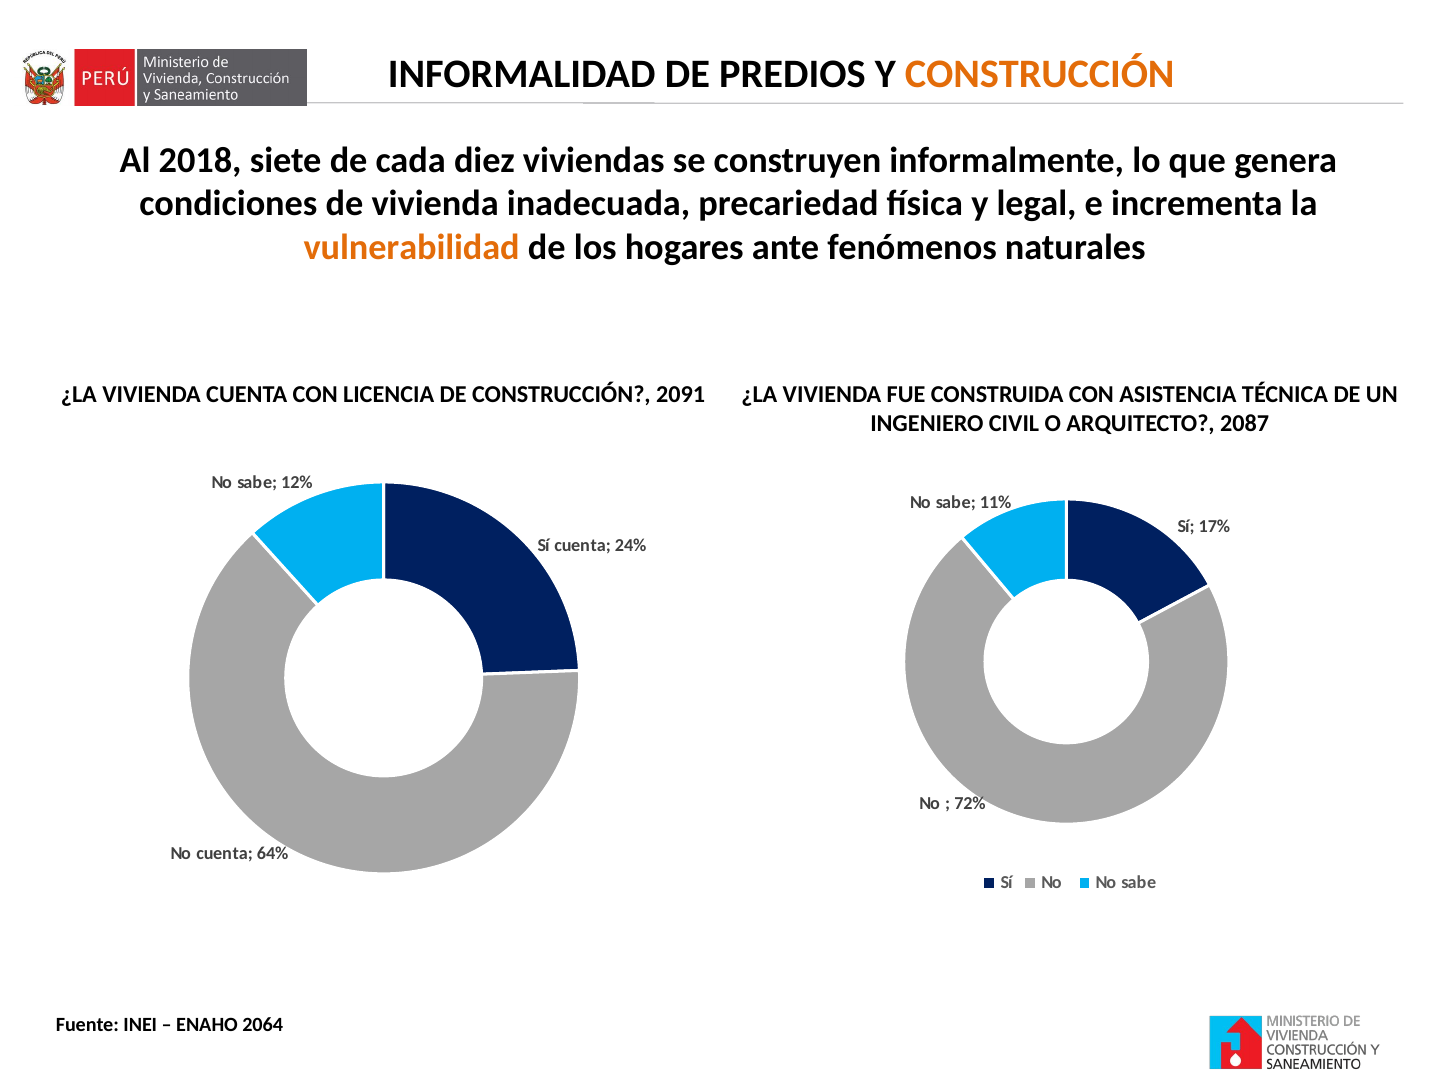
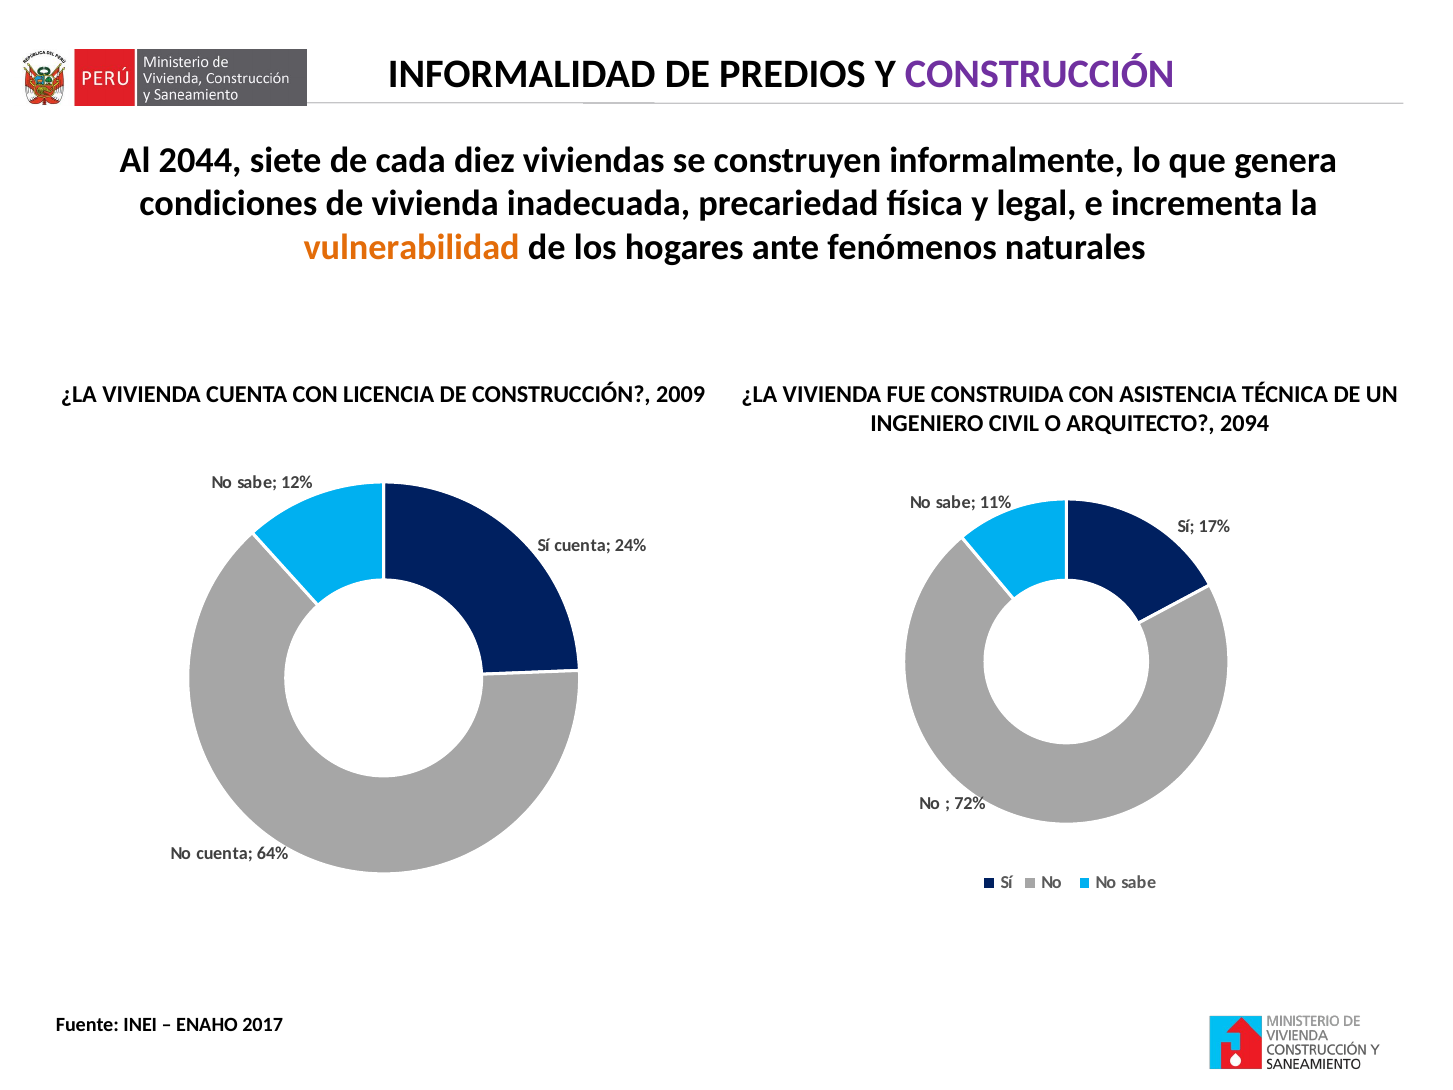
CONSTRUCCIÓN at (1040, 75) colour: orange -> purple
2018: 2018 -> 2044
2091: 2091 -> 2009
2087: 2087 -> 2094
2064: 2064 -> 2017
